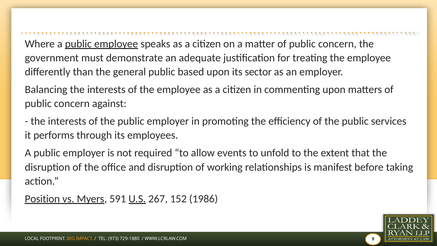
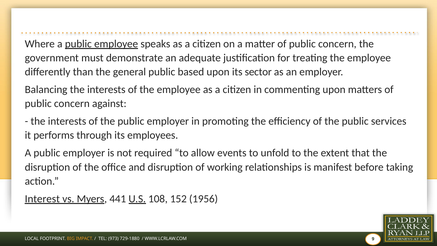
Position: Position -> Interest
591: 591 -> 441
267: 267 -> 108
1986: 1986 -> 1956
